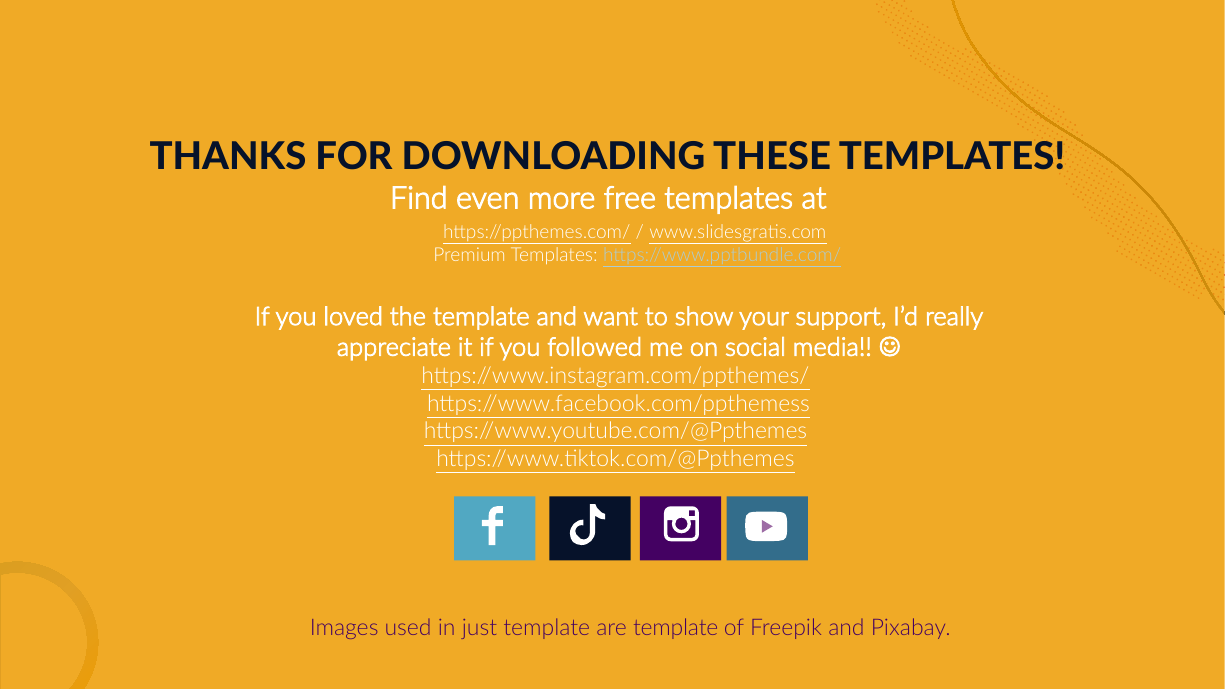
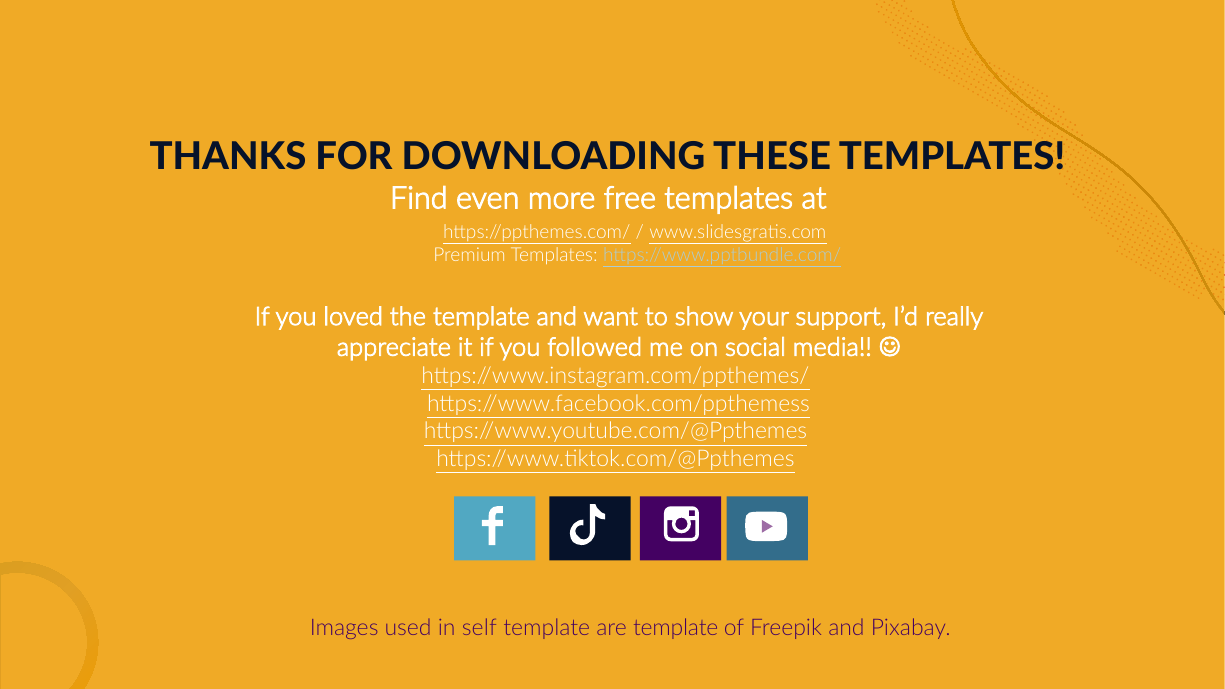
just: just -> self
